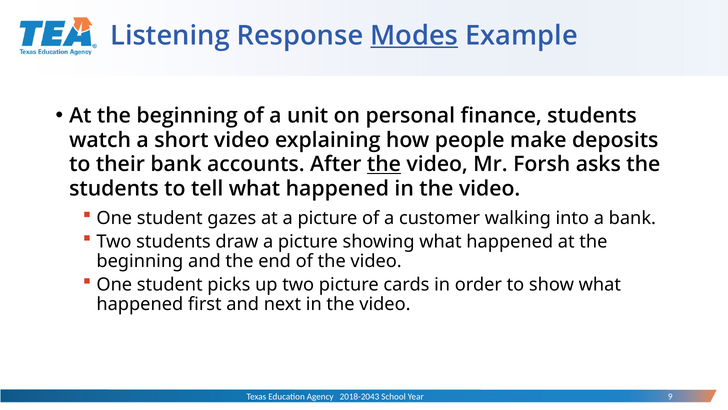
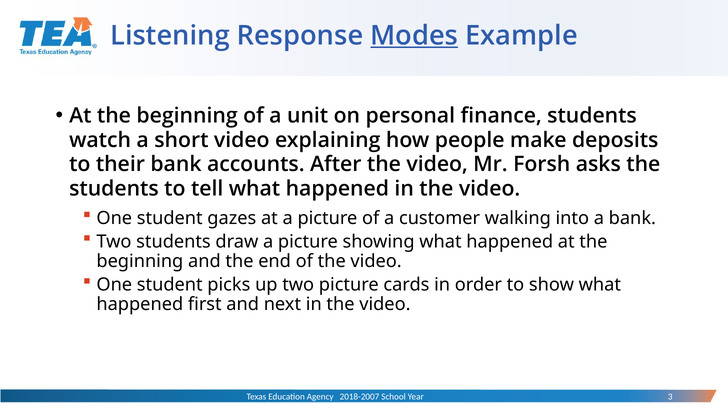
the at (384, 164) underline: present -> none
2018-2043: 2018-2043 -> 2018-2007
9: 9 -> 3
